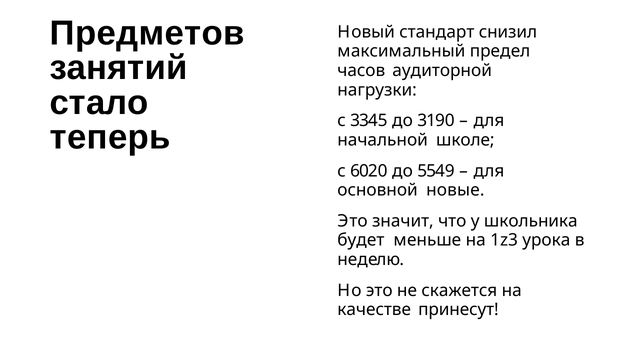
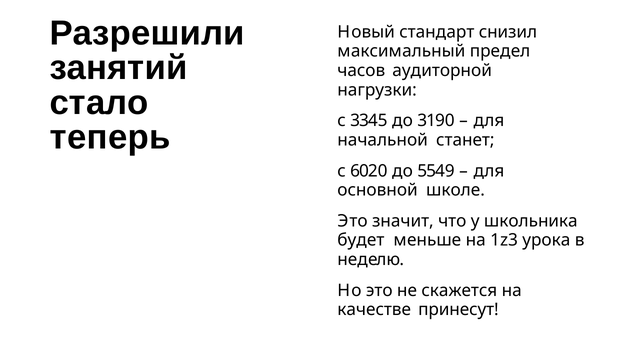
Предметов: Предметов -> Разрешили
школе: школе -> станет
новые: новые -> школе
